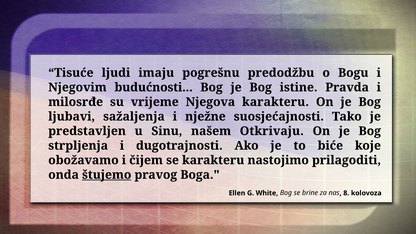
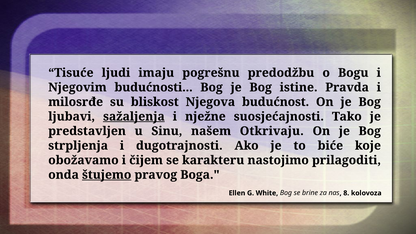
vrijeme: vrijeme -> bliskost
Njegova karakteru: karakteru -> budućnost
sažaljenja underline: none -> present
